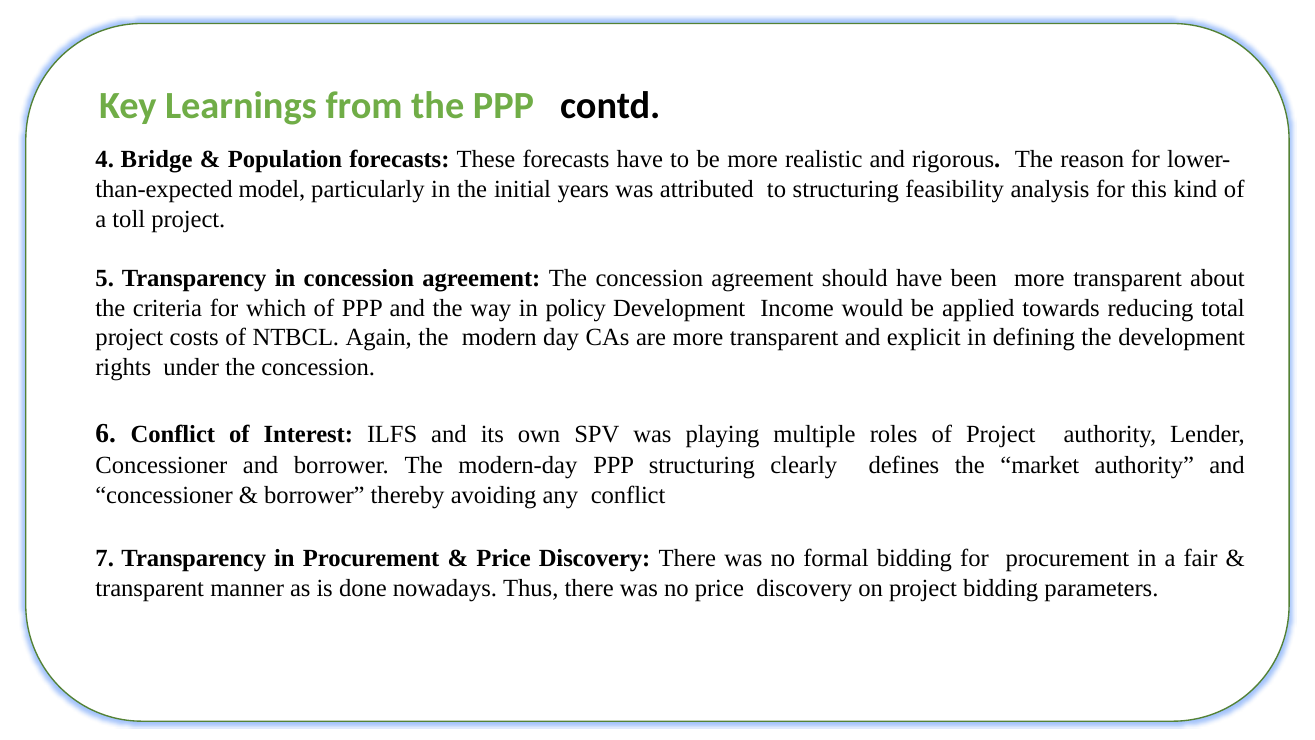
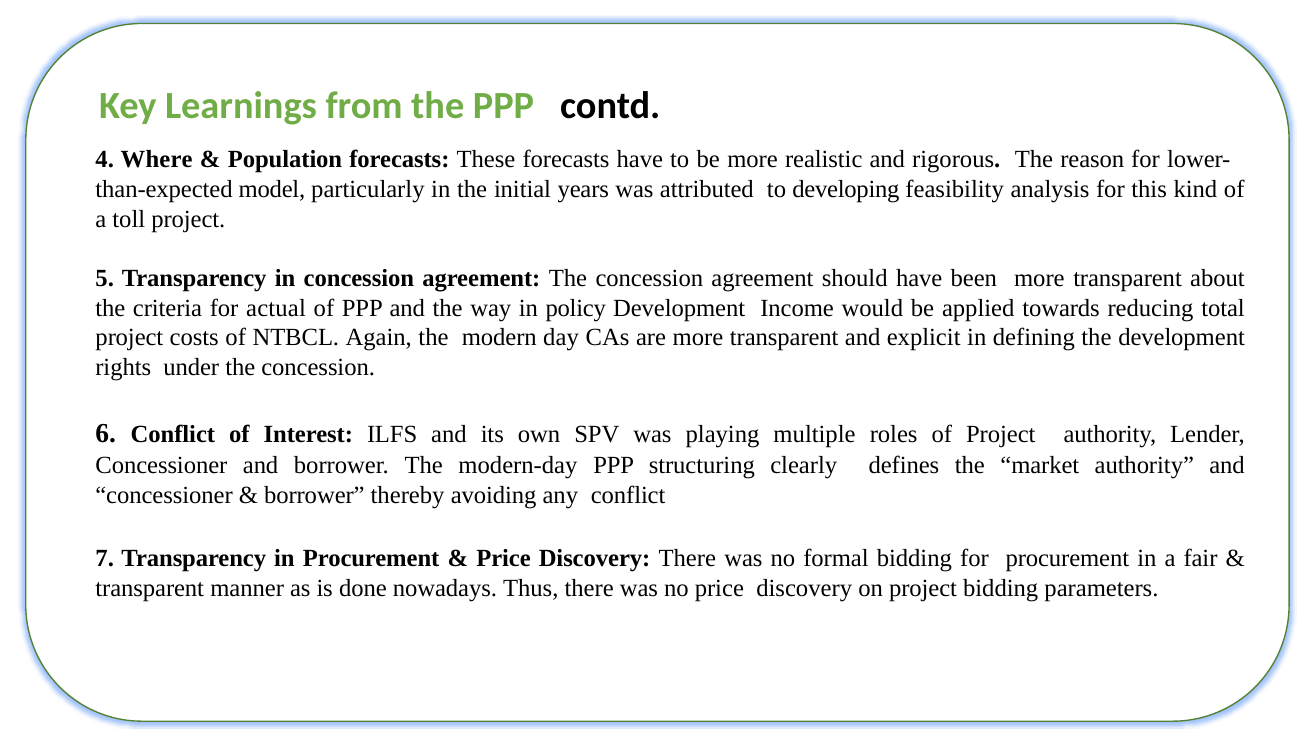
Bridge: Bridge -> Where
to structuring: structuring -> developing
which: which -> actual
